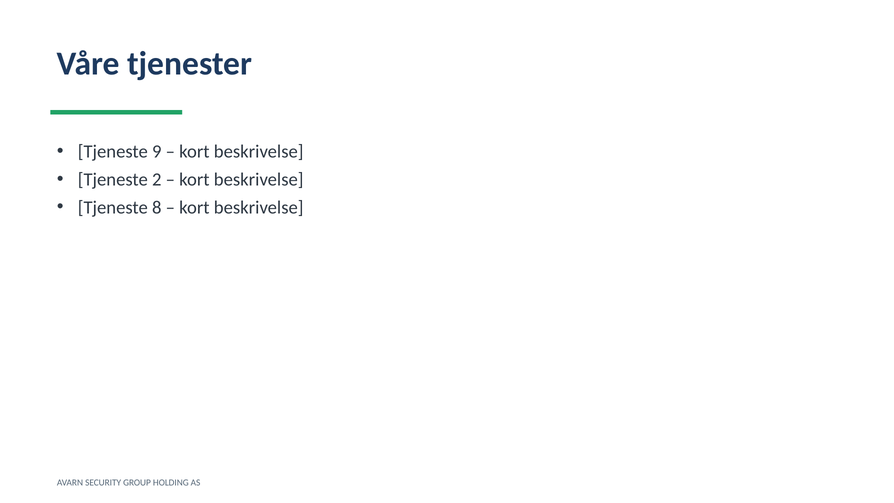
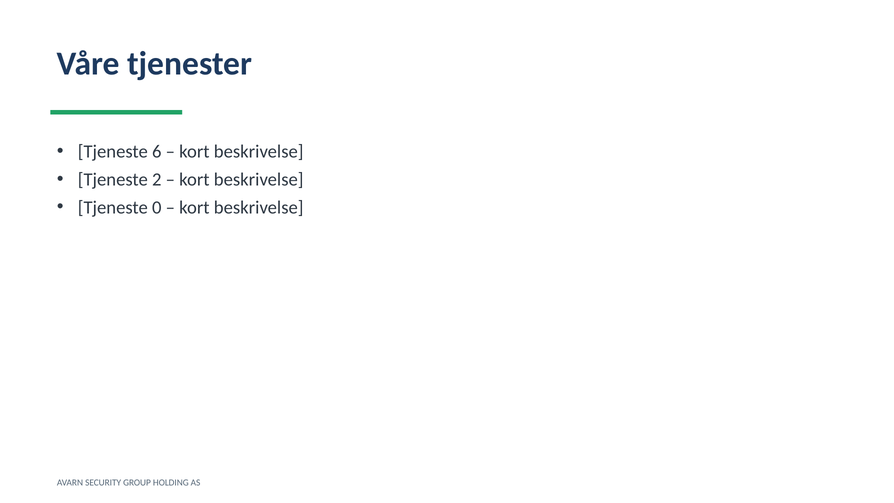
9: 9 -> 6
8: 8 -> 0
